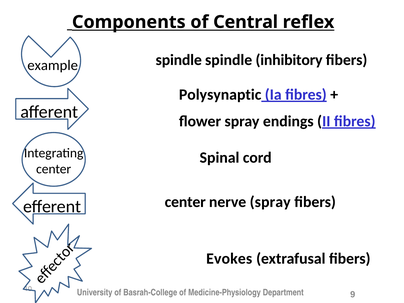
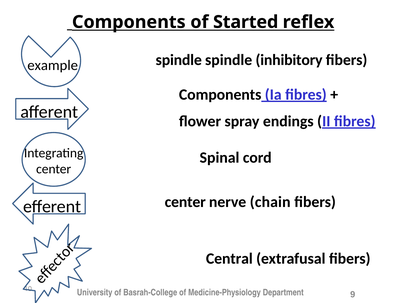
Central: Central -> Started
Polysynaptic at (220, 95): Polysynaptic -> Components
nerve spray: spray -> chain
Evokes: Evokes -> Central
